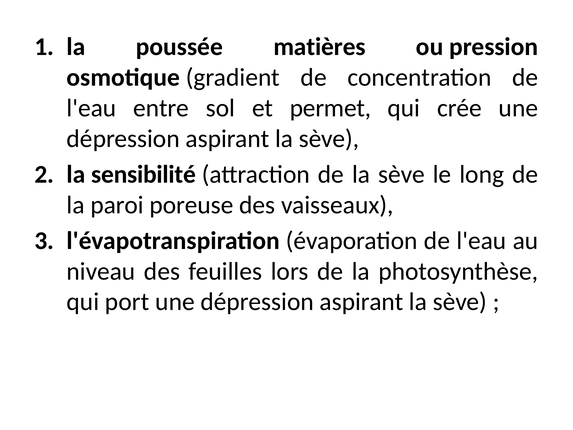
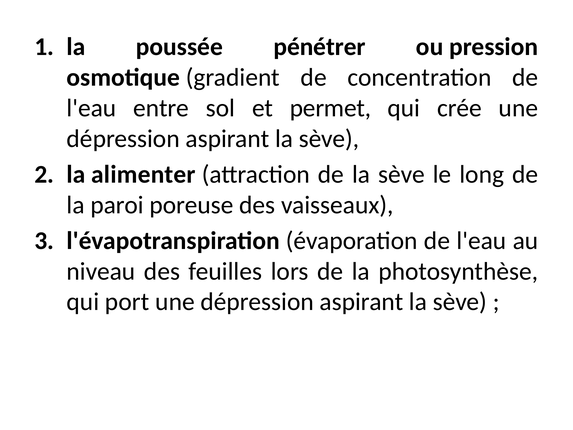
matières: matières -> pénétrer
sensibilité: sensibilité -> alimenter
